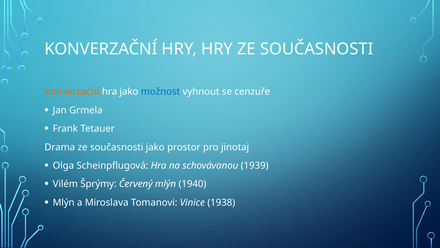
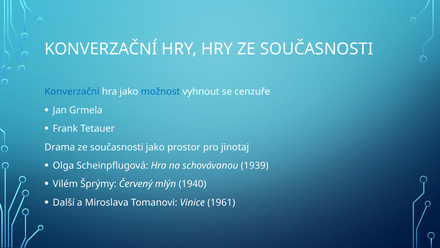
Konverzační at (72, 92) colour: orange -> blue
Mlýn at (64, 202): Mlýn -> Další
1938: 1938 -> 1961
